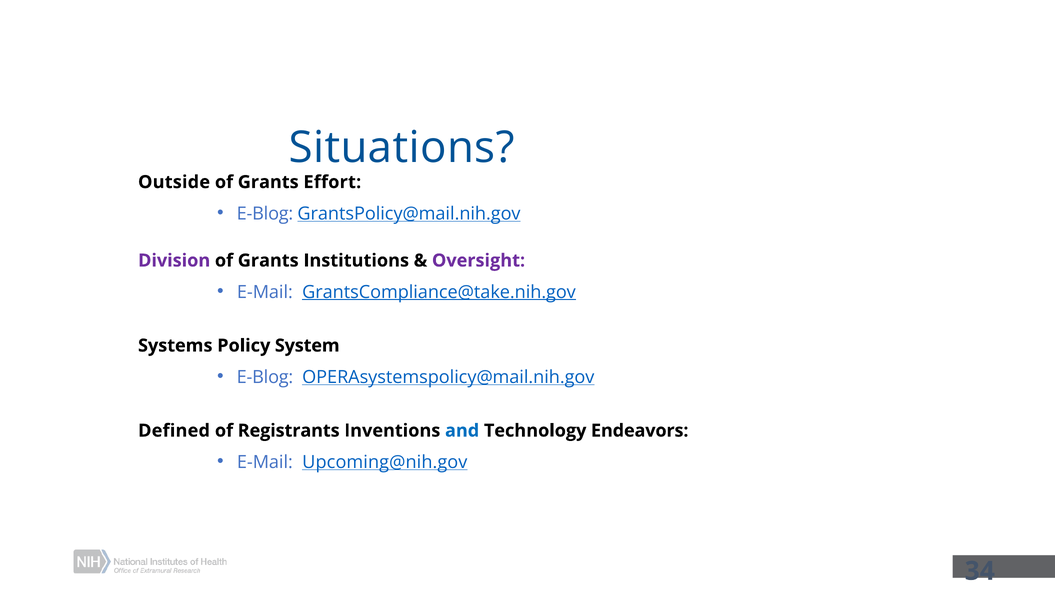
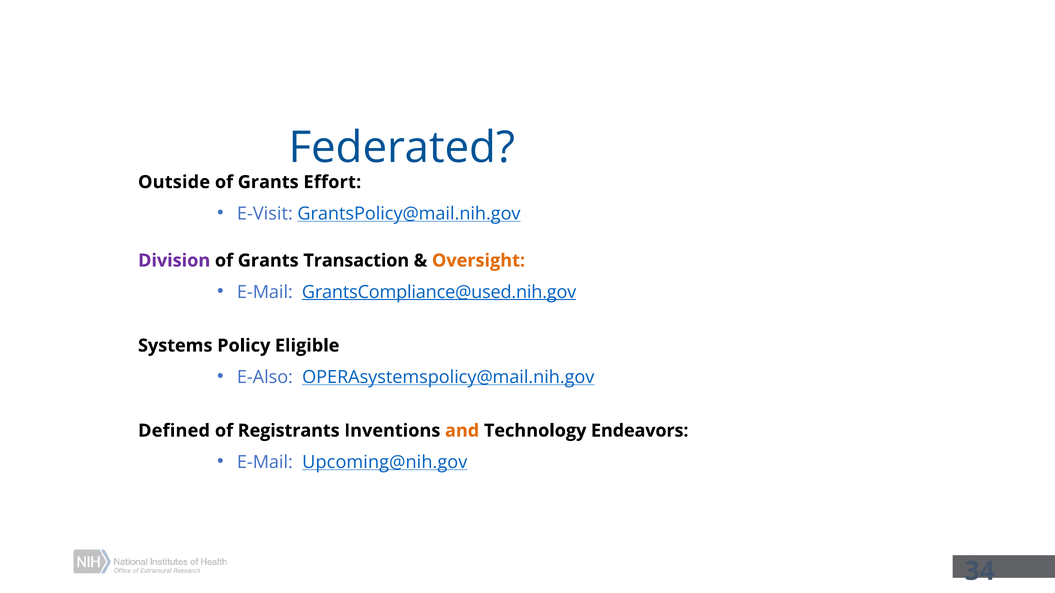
Situations: Situations -> Federated
E-Blog at (265, 214): E-Blog -> E-Visit
Institutions: Institutions -> Transaction
Oversight colour: purple -> orange
GrantsCompliance@take.nih.gov: GrantsCompliance@take.nih.gov -> GrantsCompliance@used.nih.gov
System: System -> Eligible
E-Blog at (265, 378): E-Blog -> E-Also
and colour: blue -> orange
